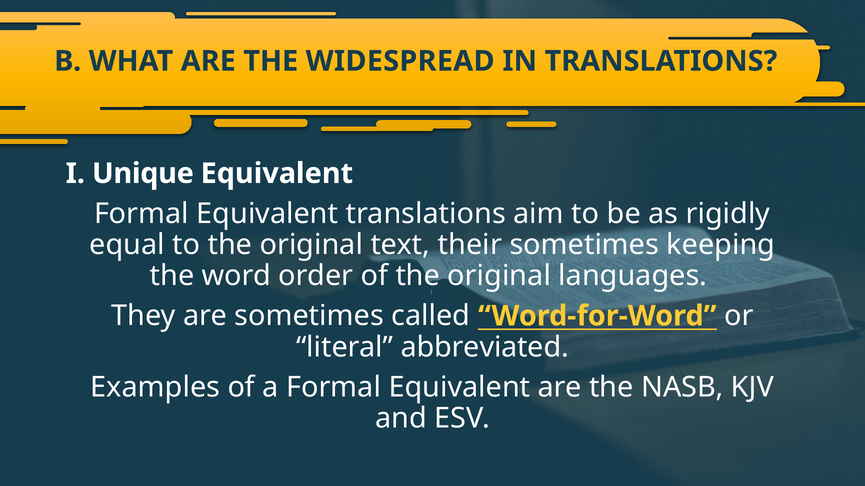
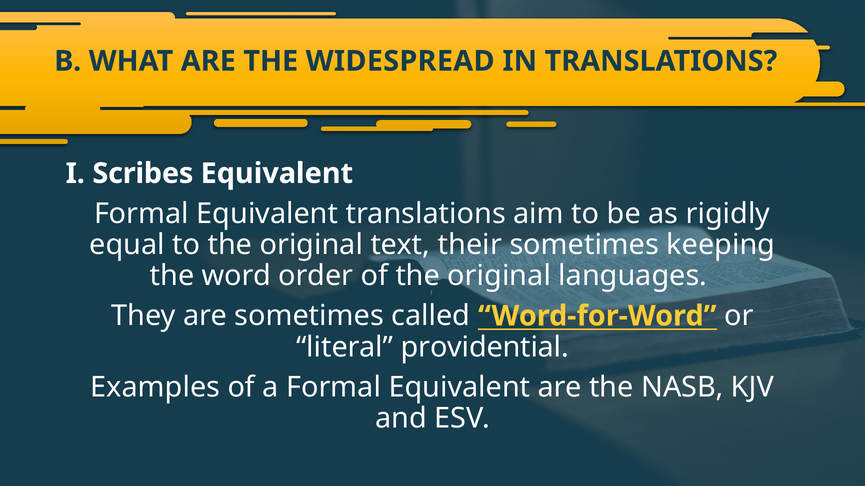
Unique: Unique -> Scribes
abbreviated: abbreviated -> providential
